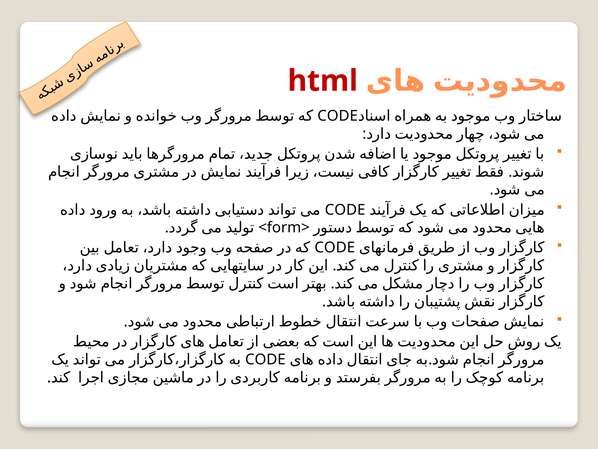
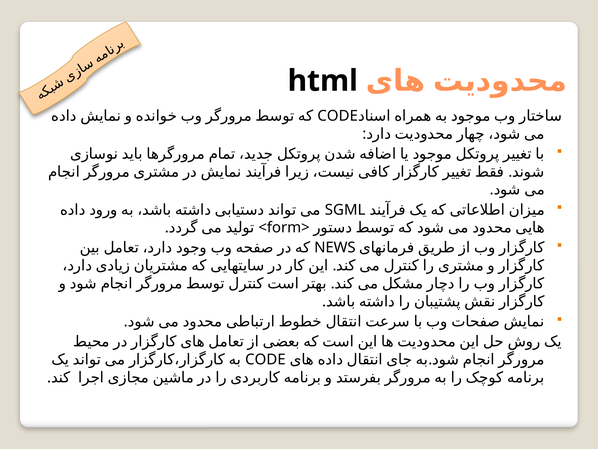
html colour: red -> black
CODE at (345, 209): CODE -> SGML
CODE at (335, 247): CODE -> NEWS
